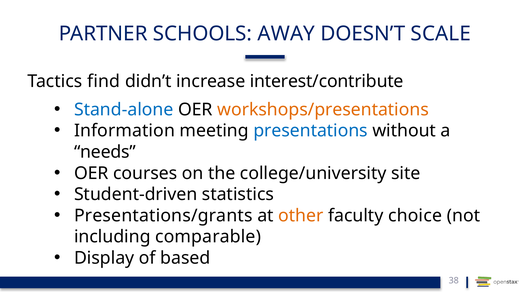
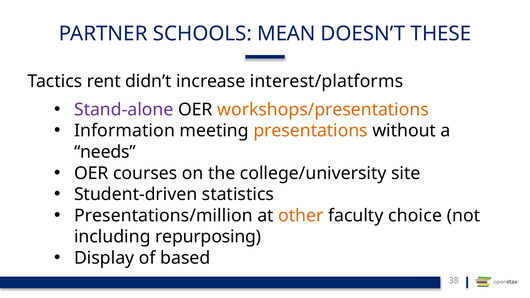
AWAY: AWAY -> MEAN
SCALE: SCALE -> THESE
find: find -> rent
interest/contribute: interest/contribute -> interest/platforms
Stand-alone colour: blue -> purple
presentations colour: blue -> orange
Presentations/grants: Presentations/grants -> Presentations/million
comparable: comparable -> repurposing
